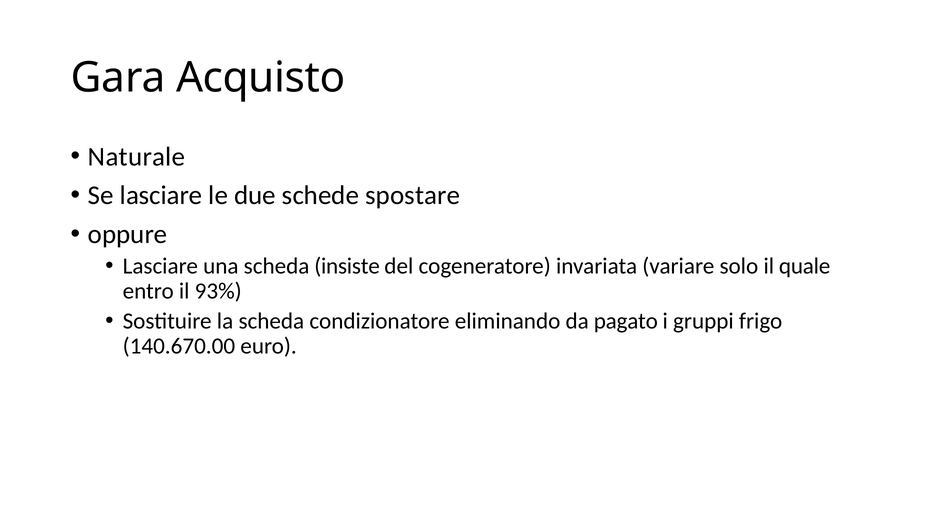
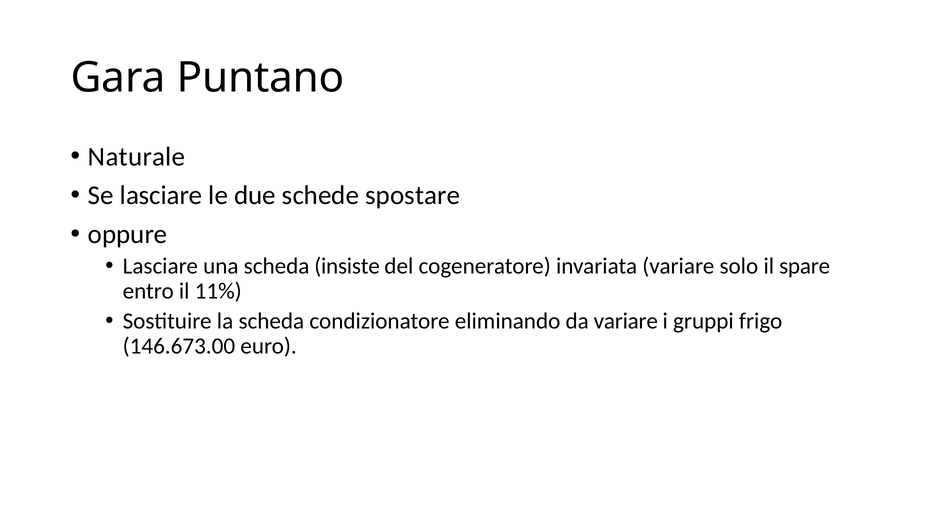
Acquisto: Acquisto -> Puntano
quale: quale -> spare
93%: 93% -> 11%
da pagato: pagato -> variare
140.670.00: 140.670.00 -> 146.673.00
